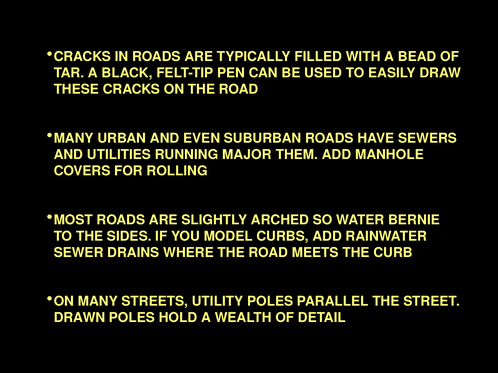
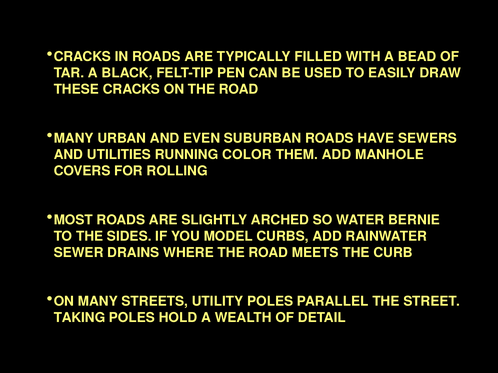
MAJOR: MAJOR -> COLOR
DRAWN: DRAWN -> TAKING
